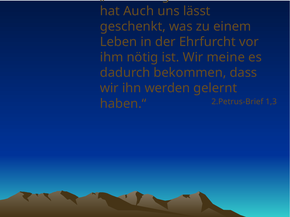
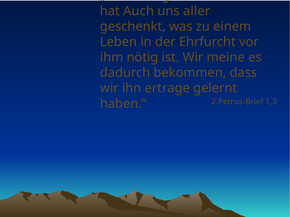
lässt: lässt -> aller
werden: werden -> ertrage
